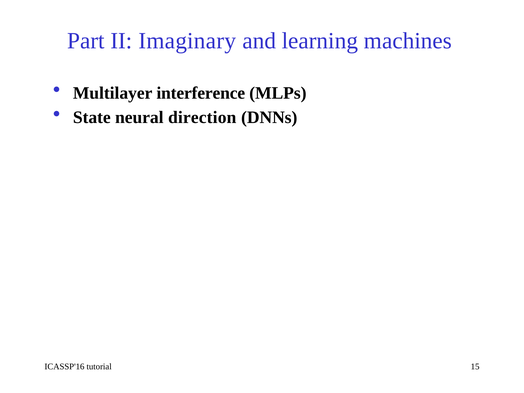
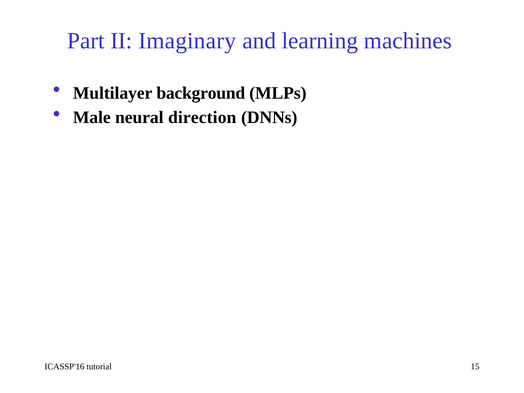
interference: interference -> background
State: State -> Male
